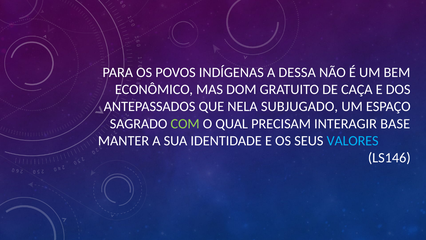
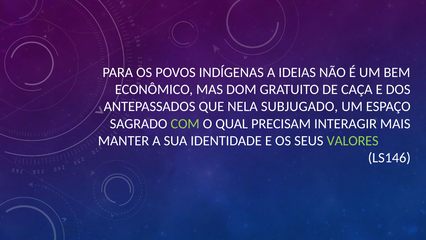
DESSA: DESSA -> IDEIAS
BASE: BASE -> MAIS
VALORES colour: light blue -> light green
